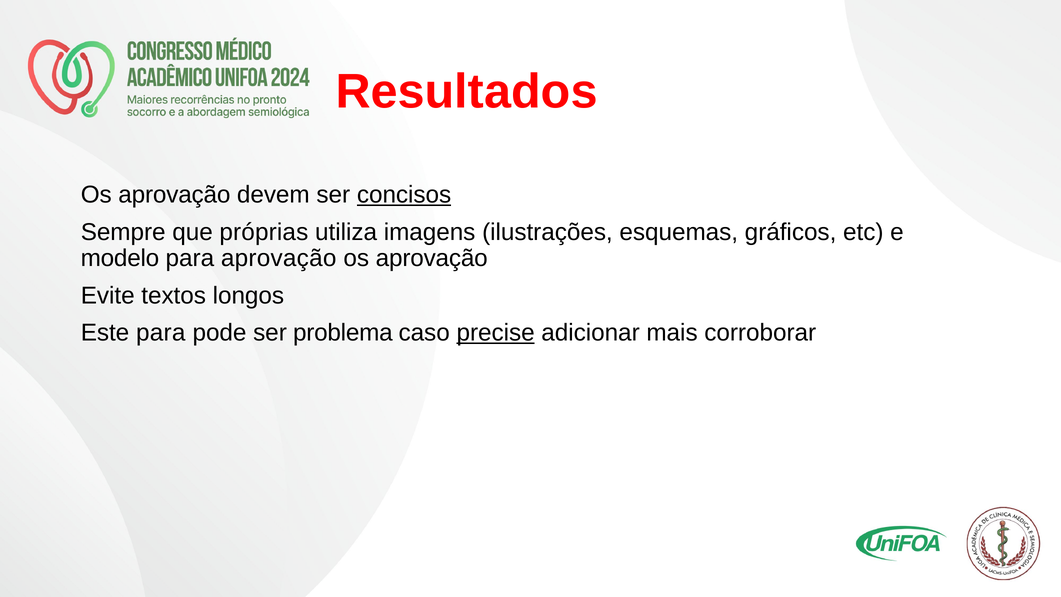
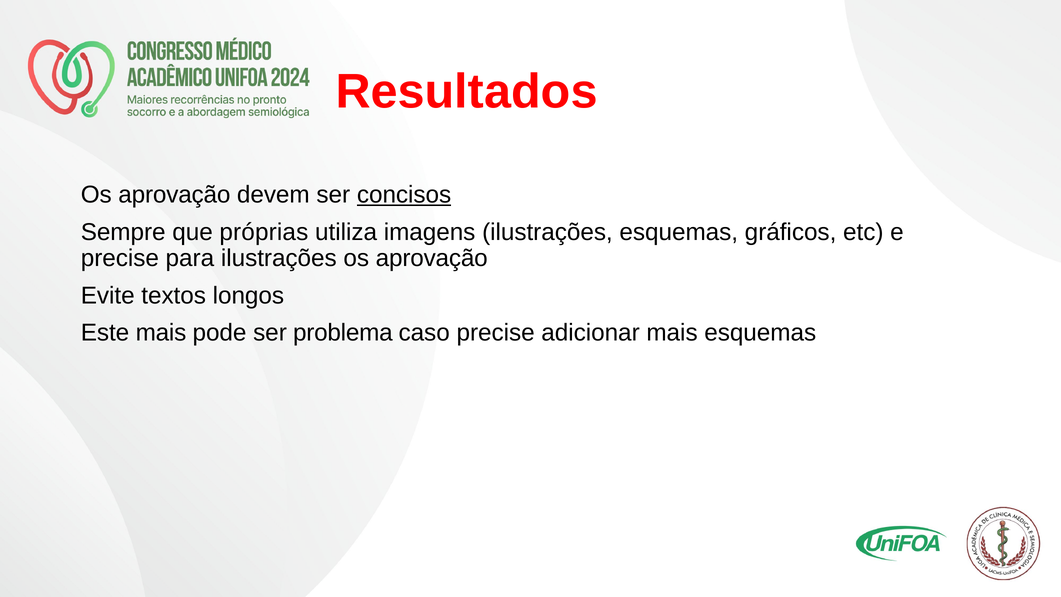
modelo at (120, 258): modelo -> precise
para aprovação: aprovação -> ilustrações
Este para: para -> mais
precise at (496, 333) underline: present -> none
mais corroborar: corroborar -> esquemas
